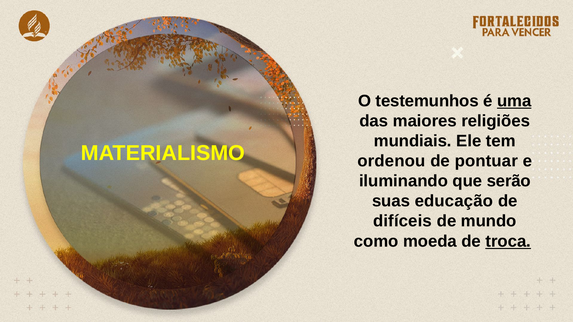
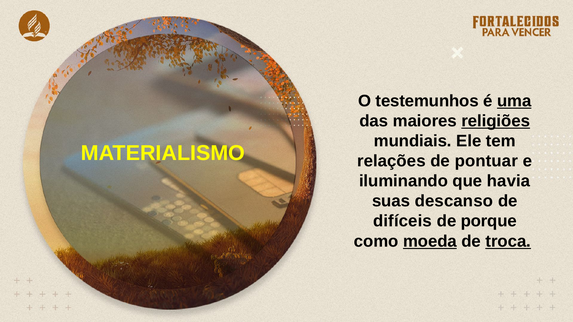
religiões underline: none -> present
ordenou: ordenou -> relações
serão: serão -> havia
educação: educação -> descanso
mundo: mundo -> porque
moeda underline: none -> present
